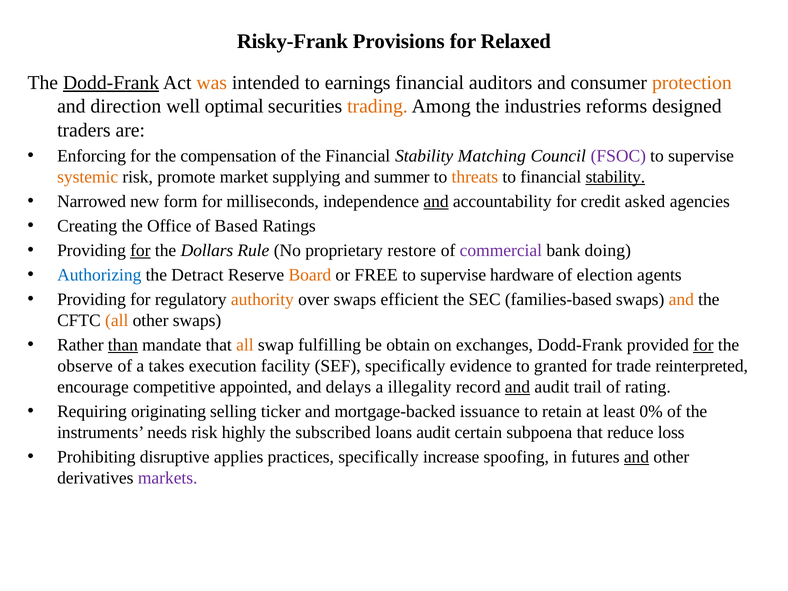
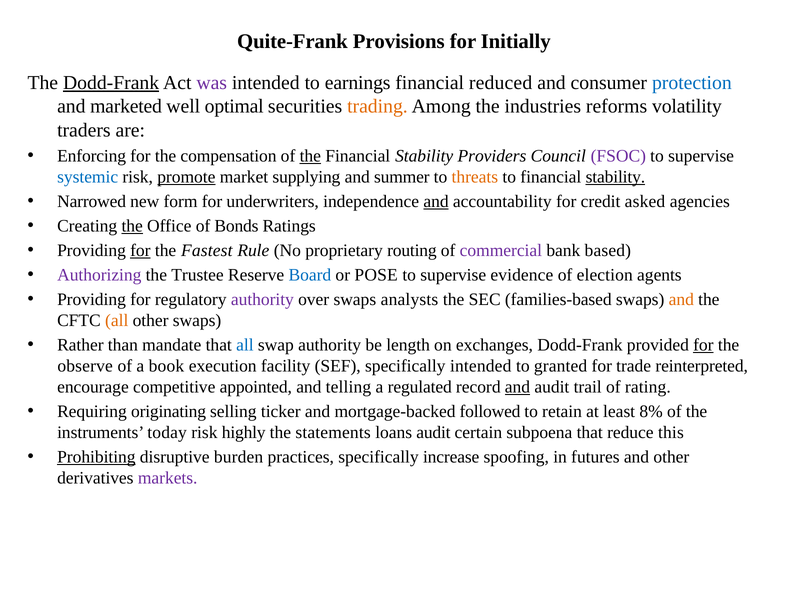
Risky-Frank: Risky-Frank -> Quite-Frank
Relaxed: Relaxed -> Initially
was colour: orange -> purple
auditors: auditors -> reduced
protection colour: orange -> blue
direction: direction -> marketed
designed: designed -> volatility
the at (310, 156) underline: none -> present
Matching: Matching -> Providers
systemic colour: orange -> blue
promote underline: none -> present
milliseconds: milliseconds -> underwriters
the at (132, 226) underline: none -> present
Based: Based -> Bonds
Dollars: Dollars -> Fastest
restore: restore -> routing
doing: doing -> based
Authorizing colour: blue -> purple
Detract: Detract -> Trustee
Board colour: orange -> blue
FREE: FREE -> POSE
hardware: hardware -> evidence
authority at (262, 299) colour: orange -> purple
efficient: efficient -> analysts
than underline: present -> none
all at (245, 345) colour: orange -> blue
swap fulfilling: fulfilling -> authority
obtain: obtain -> length
takes: takes -> book
specifically evidence: evidence -> intended
delays: delays -> telling
illegality: illegality -> regulated
issuance: issuance -> followed
0%: 0% -> 8%
needs: needs -> today
subscribed: subscribed -> statements
loss: loss -> this
Prohibiting underline: none -> present
applies: applies -> burden
and at (636, 457) underline: present -> none
